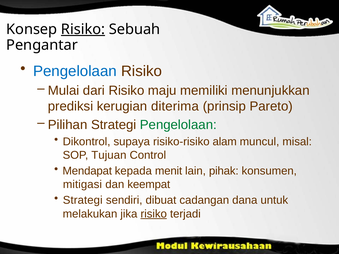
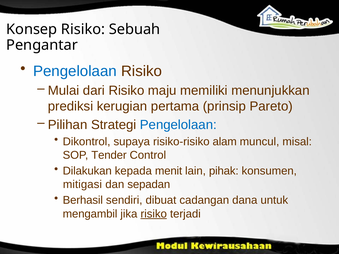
Risiko at (83, 29) underline: present -> none
diterima: diterima -> pertama
Pengelolaan at (178, 125) colour: green -> blue
Tujuan: Tujuan -> Tender
Mendapat: Mendapat -> Dilakukan
keempat: keempat -> sepadan
Strategi at (83, 200): Strategi -> Berhasil
melakukan: melakukan -> mengambil
